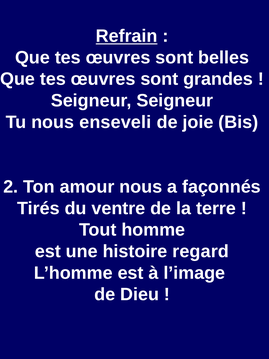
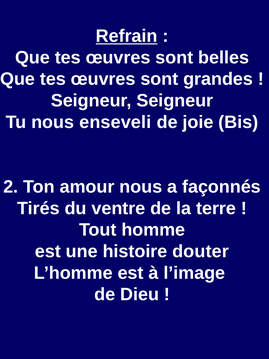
regard: regard -> douter
